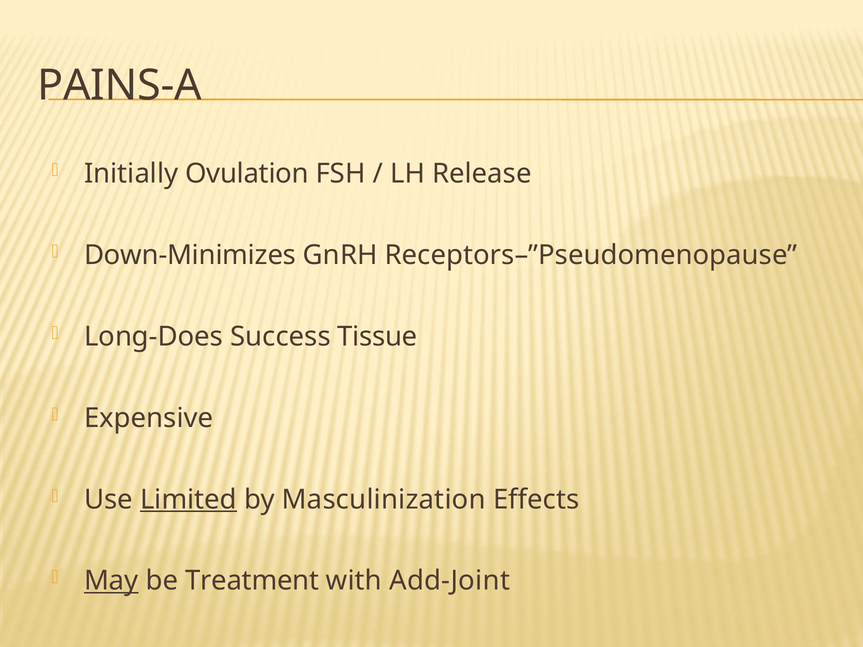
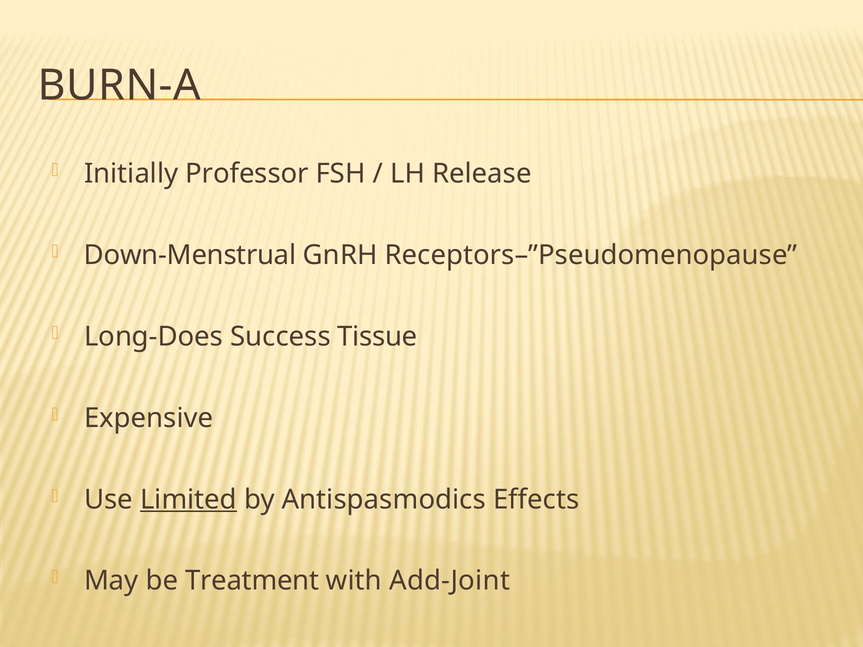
PAINS-A: PAINS-A -> BURN-A
Ovulation: Ovulation -> Professor
Down-Minimizes: Down-Minimizes -> Down-Menstrual
Masculinization: Masculinization -> Antispasmodics
May underline: present -> none
